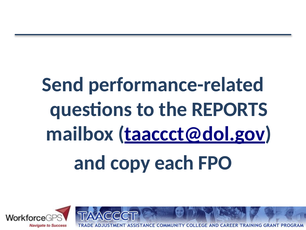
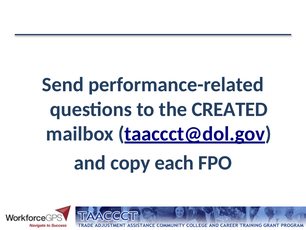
REPORTS: REPORTS -> CREATED
